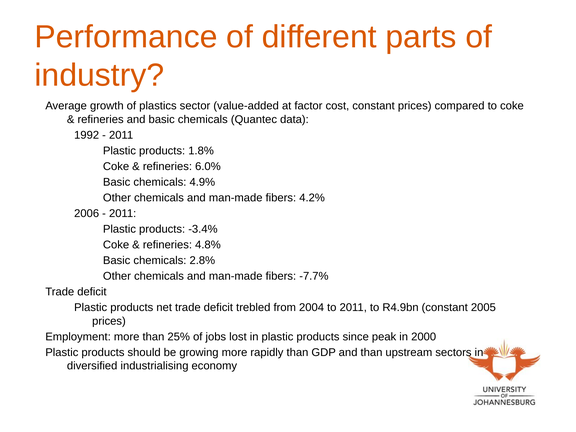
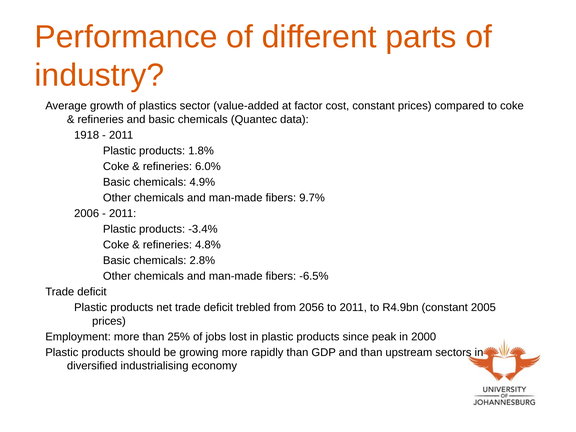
1992: 1992 -> 1918
4.2%: 4.2% -> 9.7%
-7.7%: -7.7% -> -6.5%
2004: 2004 -> 2056
